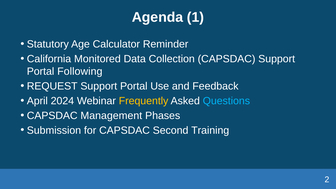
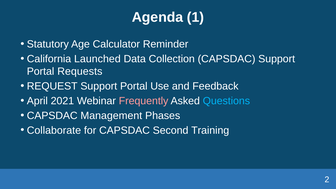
Monitored: Monitored -> Launched
Following: Following -> Requests
2024: 2024 -> 2021
Frequently colour: yellow -> pink
Submission: Submission -> Collaborate
